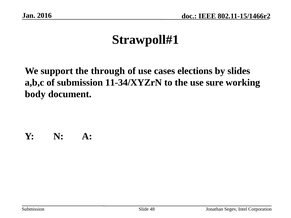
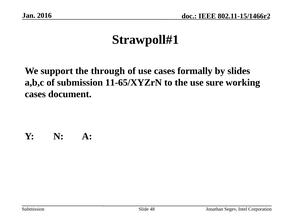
elections: elections -> formally
11-34/XYZrN: 11-34/XYZrN -> 11-65/XYZrN
body at (35, 94): body -> cases
